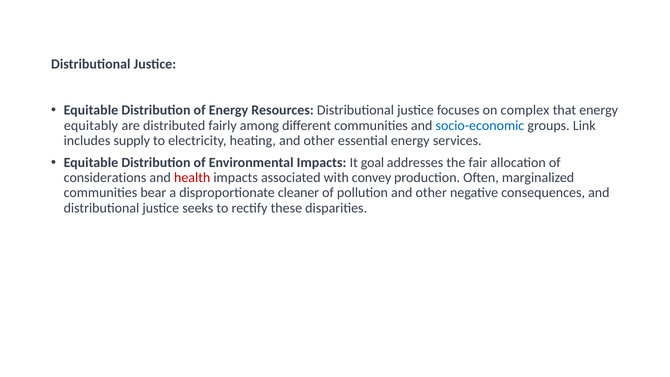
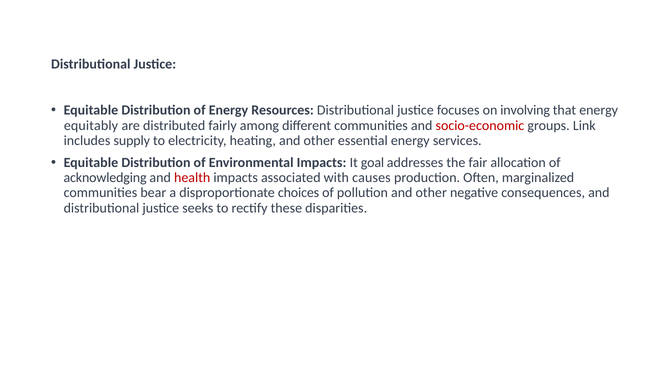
complex: complex -> involving
socio-economic colour: blue -> red
considerations: considerations -> acknowledging
convey: convey -> causes
cleaner: cleaner -> choices
